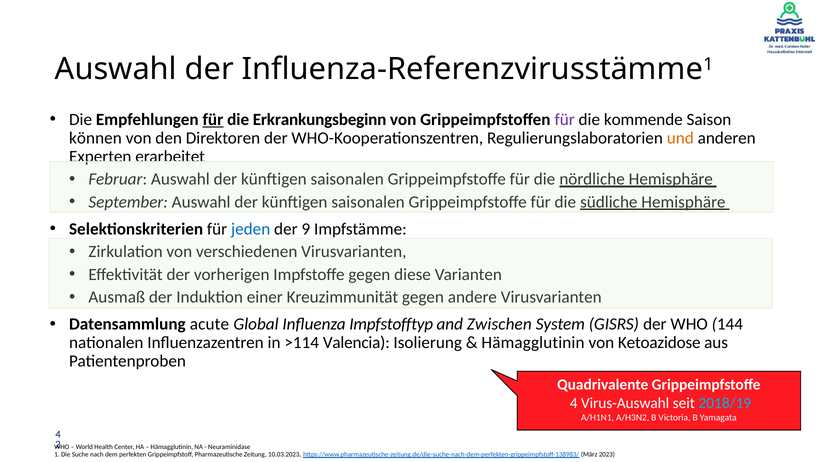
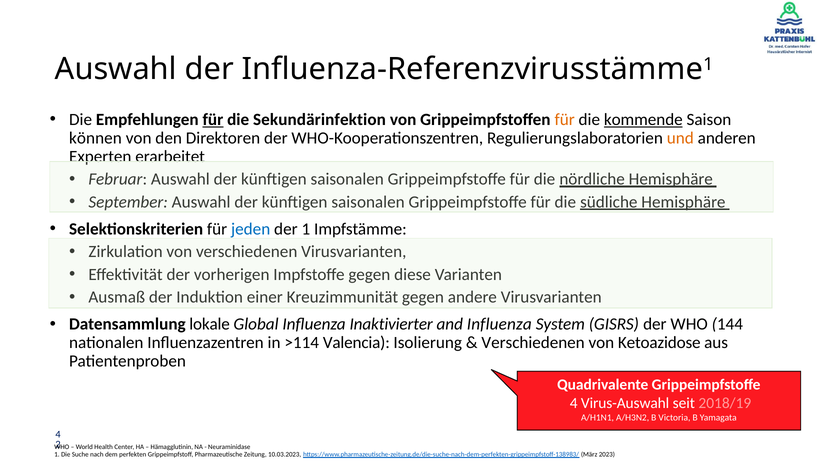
Erkrankungsbeginn: Erkrankungsbeginn -> Sekundärinfektion
für at (565, 120) colour: purple -> orange
kommende underline: none -> present
der 9: 9 -> 1
acute: acute -> lokale
Impfstofftyp: Impfstofftyp -> Inaktivierter
and Zwischen: Zwischen -> Influenza
Hämagglutinin at (533, 343): Hämagglutinin -> Verschiedenen
2018/19 colour: light blue -> pink
